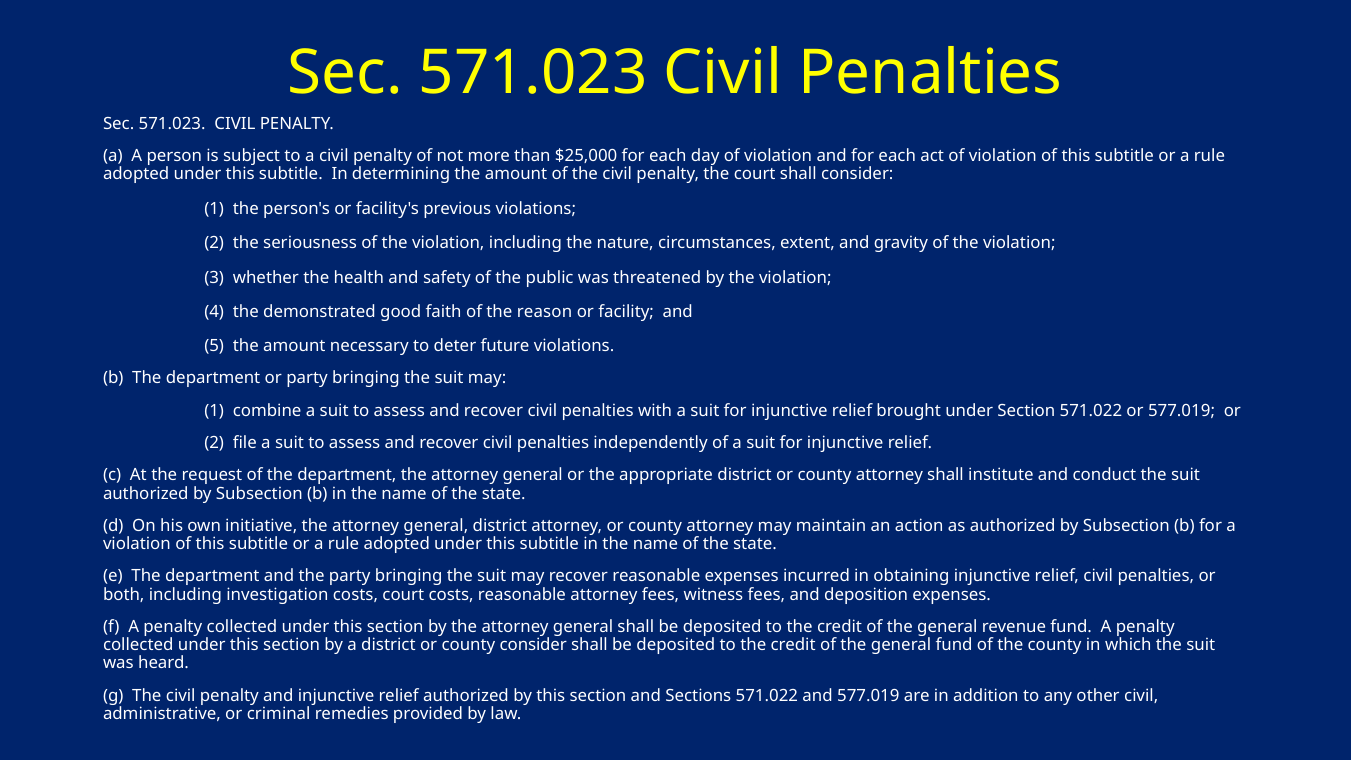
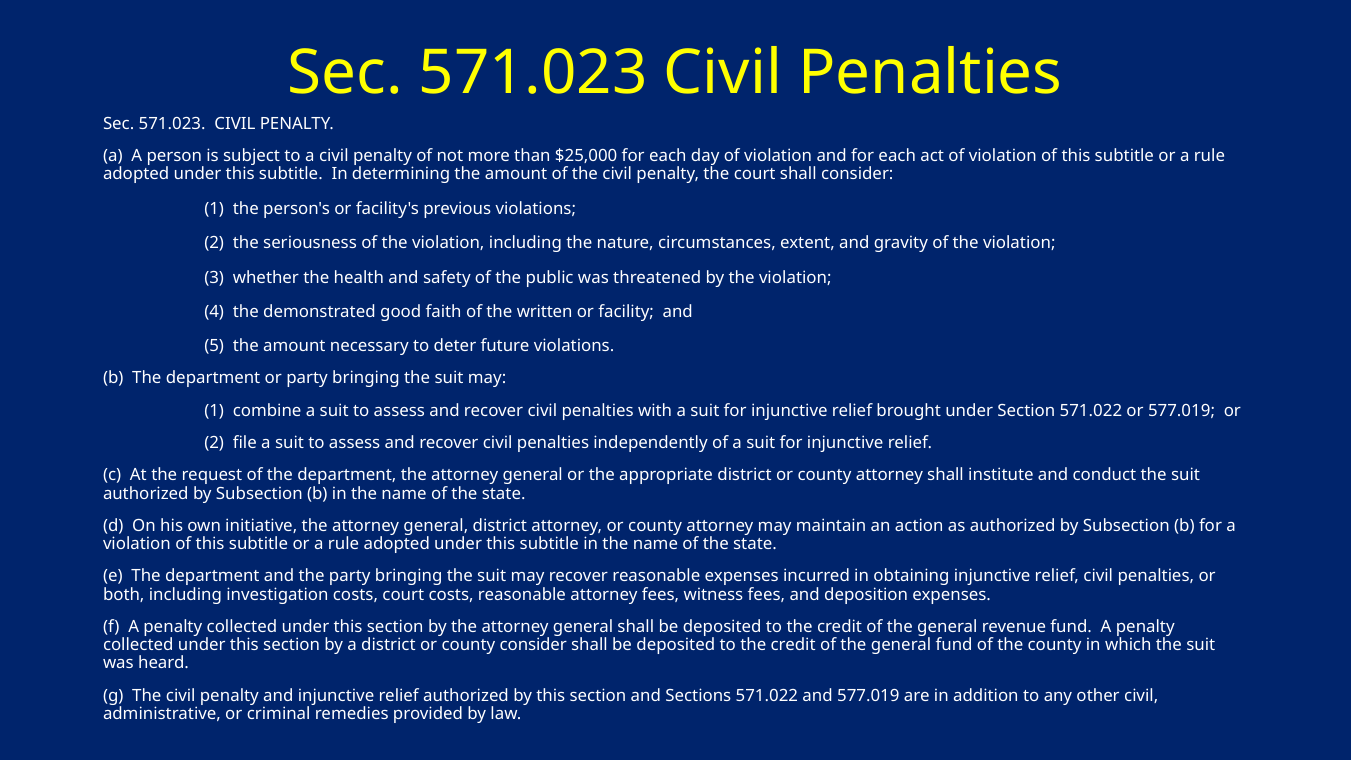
reason: reason -> written
